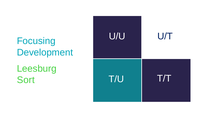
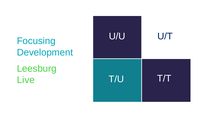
Sort: Sort -> Live
